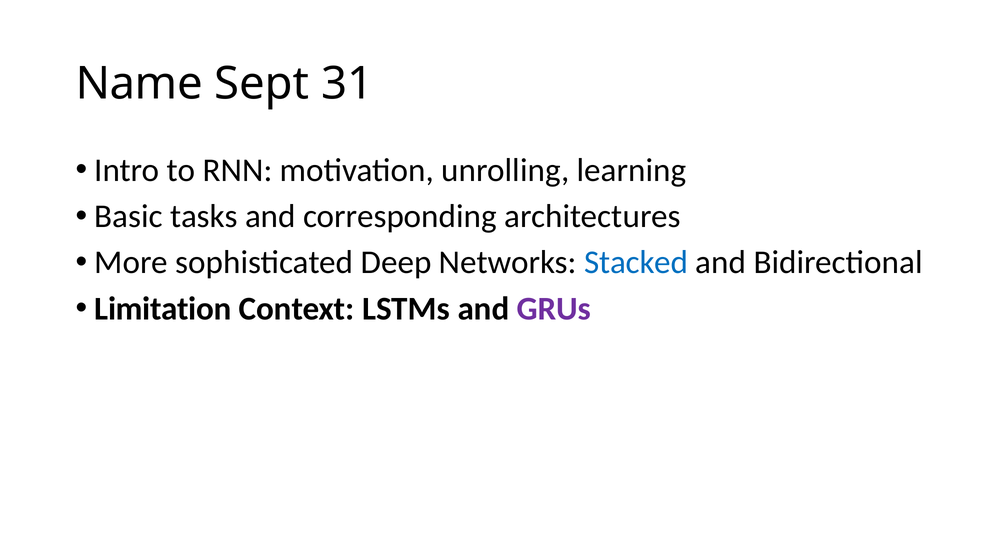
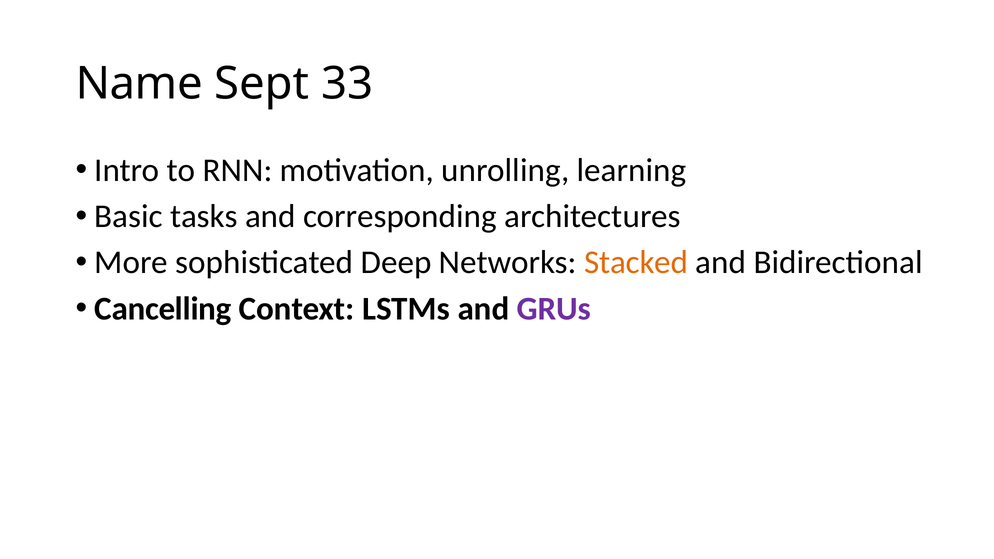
31: 31 -> 33
Stacked colour: blue -> orange
Limitation: Limitation -> Cancelling
